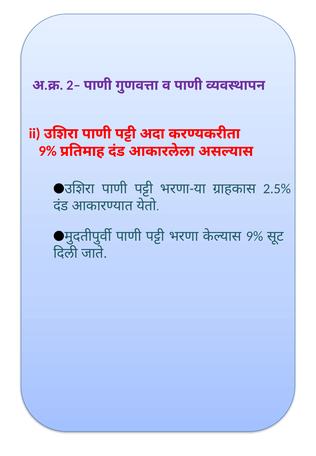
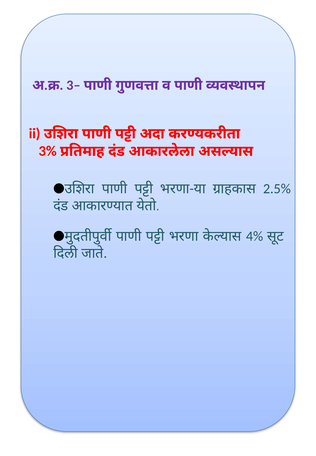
2–: 2– -> 3–
9% at (48, 151): 9% -> 3%
9% at (255, 237): 9% -> 4%
